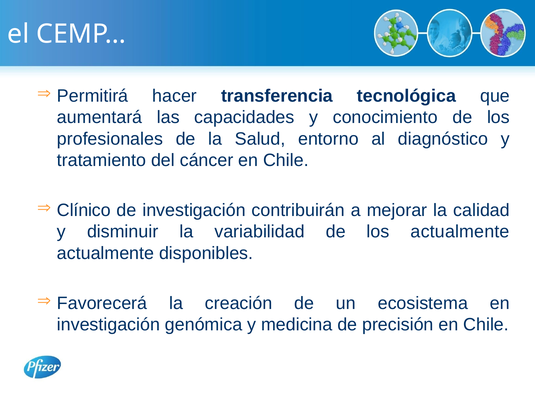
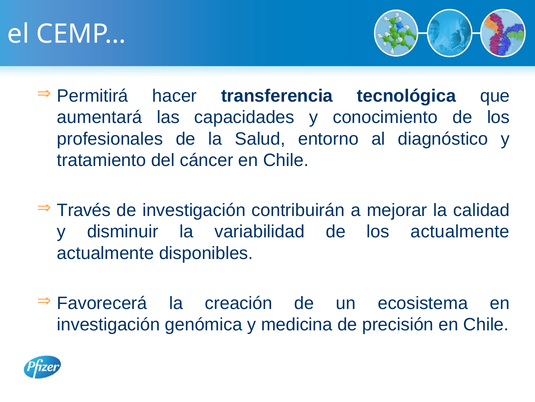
Clínico: Clínico -> Través
